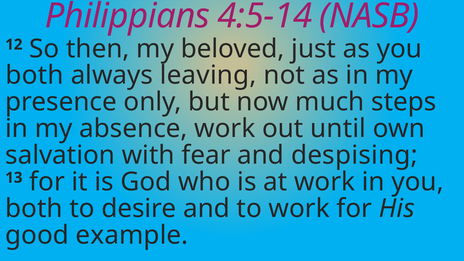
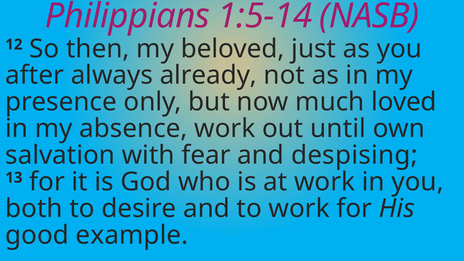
4:5-14: 4:5-14 -> 1:5-14
both at (34, 75): both -> after
leaving: leaving -> already
steps: steps -> loved
